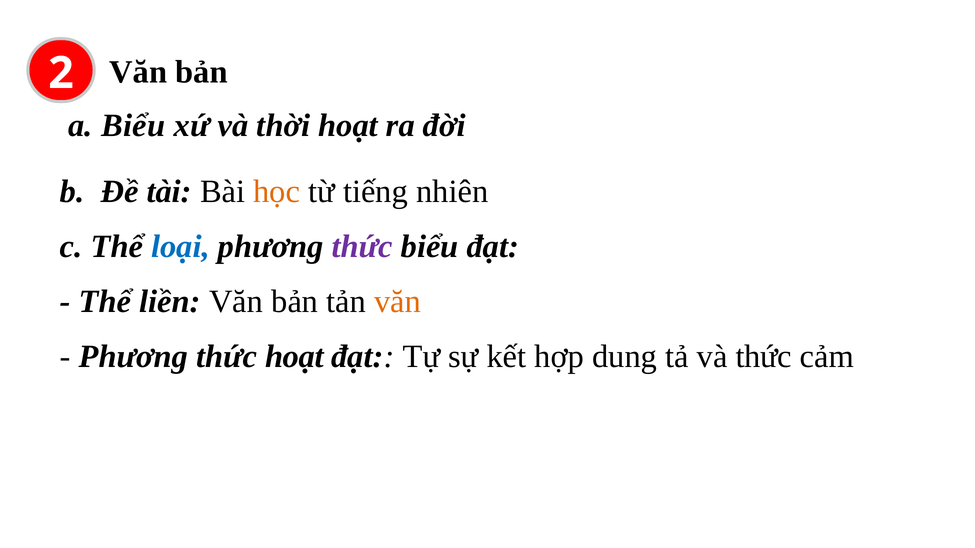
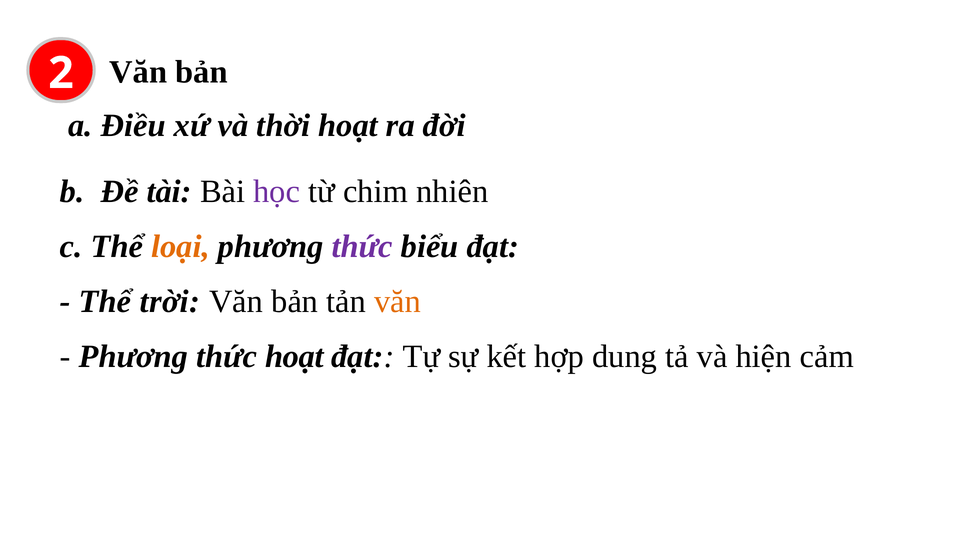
a Biểu: Biểu -> Điều
học colour: orange -> purple
tiếng: tiếng -> chim
loại colour: blue -> orange
liền: liền -> trời
và thức: thức -> hiện
